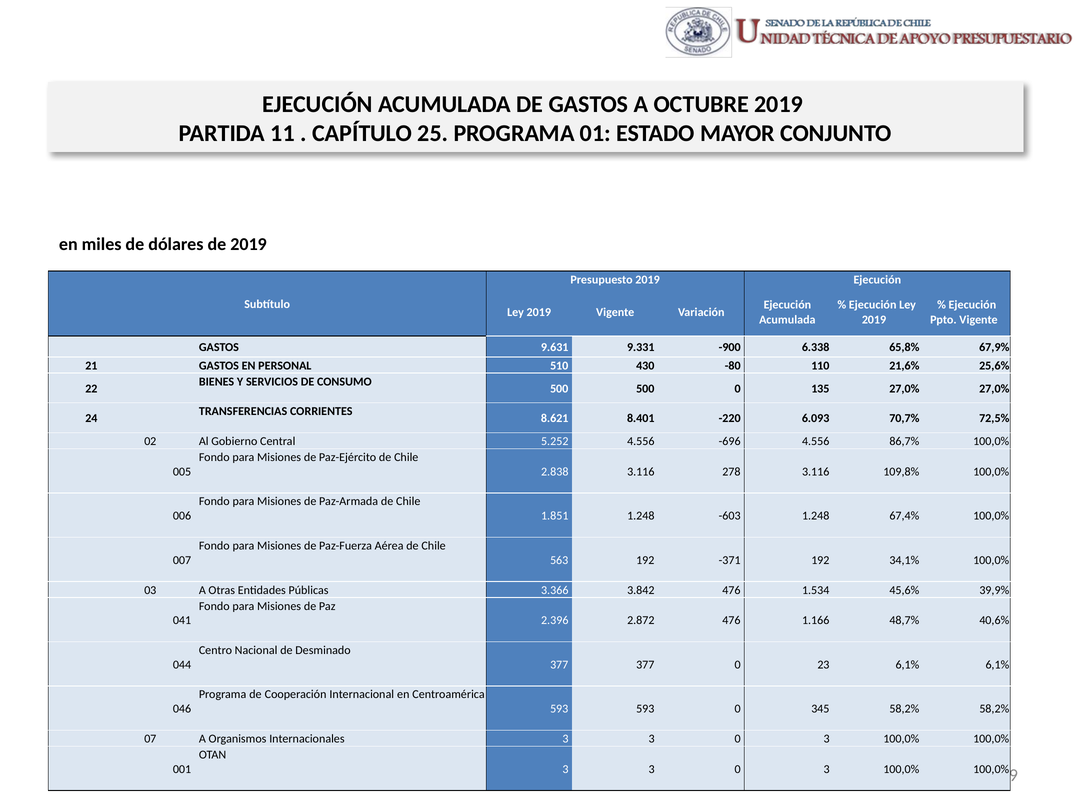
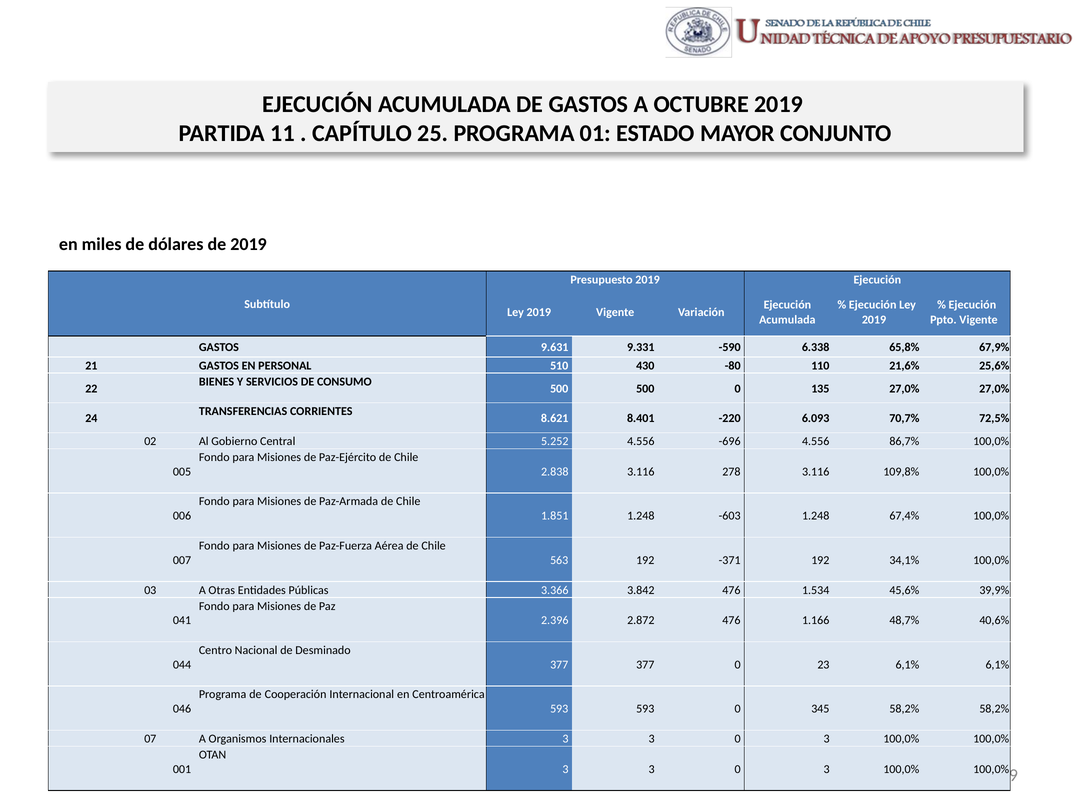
-900: -900 -> -590
